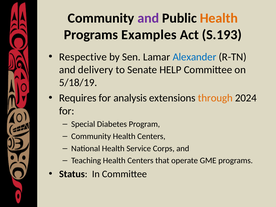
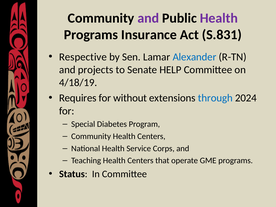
Health at (219, 18) colour: orange -> purple
Examples: Examples -> Insurance
S.193: S.193 -> S.831
delivery: delivery -> projects
5/18/19: 5/18/19 -> 4/18/19
analysis: analysis -> without
through colour: orange -> blue
